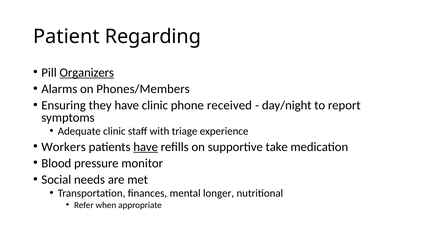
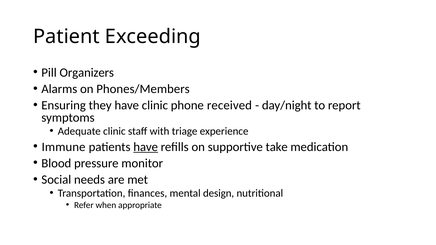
Regarding: Regarding -> Exceeding
Organizers underline: present -> none
Workers: Workers -> Immune
longer: longer -> design
